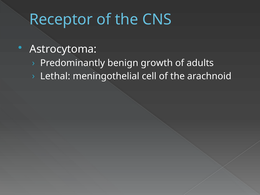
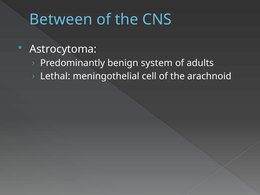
Receptor: Receptor -> Between
growth: growth -> system
